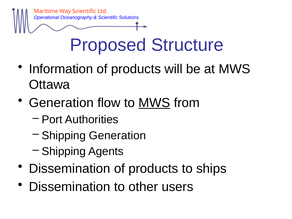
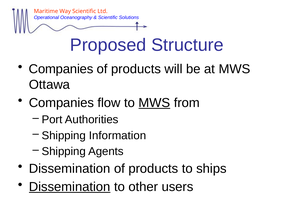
Information at (61, 69): Information -> Companies
Generation at (61, 103): Generation -> Companies
Shipping Generation: Generation -> Information
Dissemination at (70, 187) underline: none -> present
